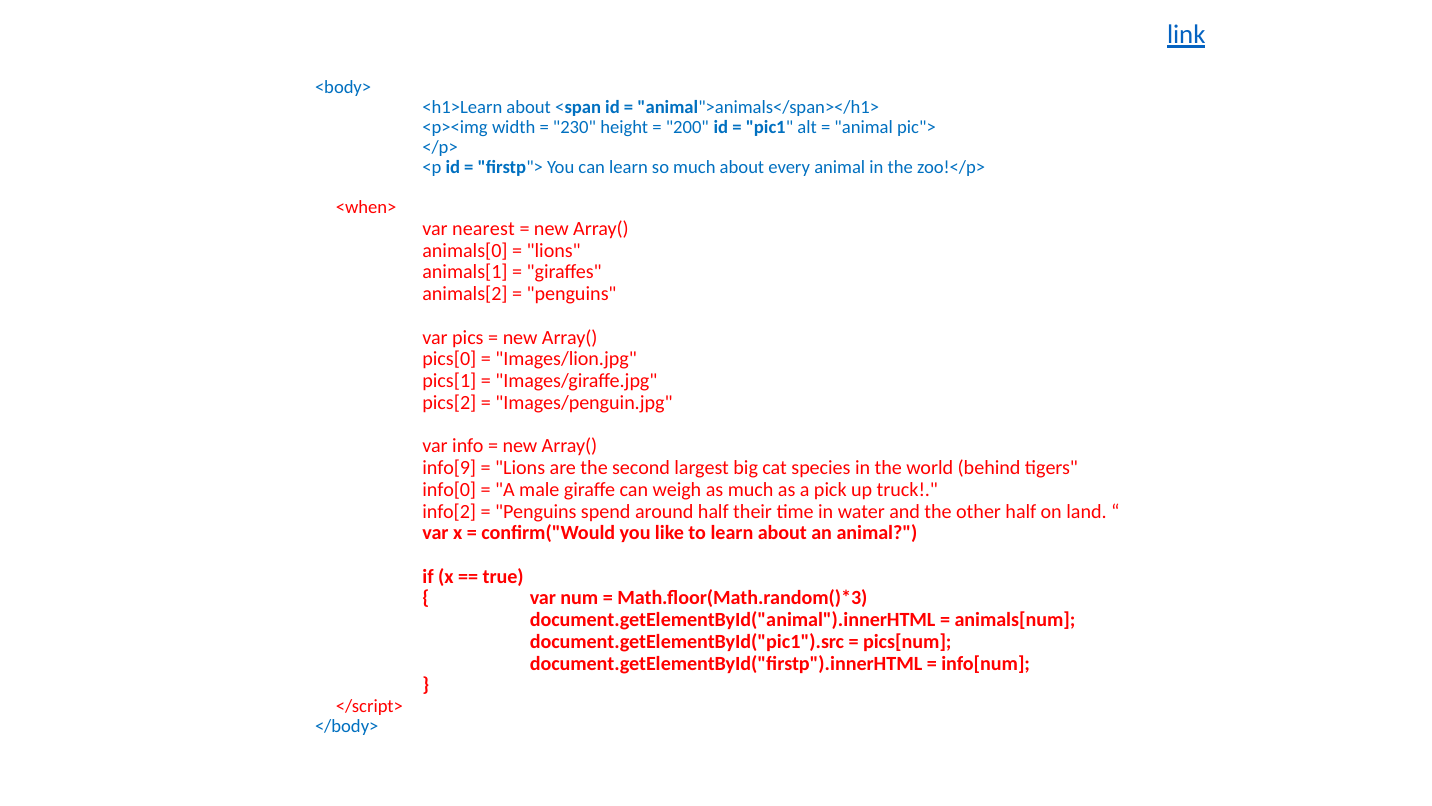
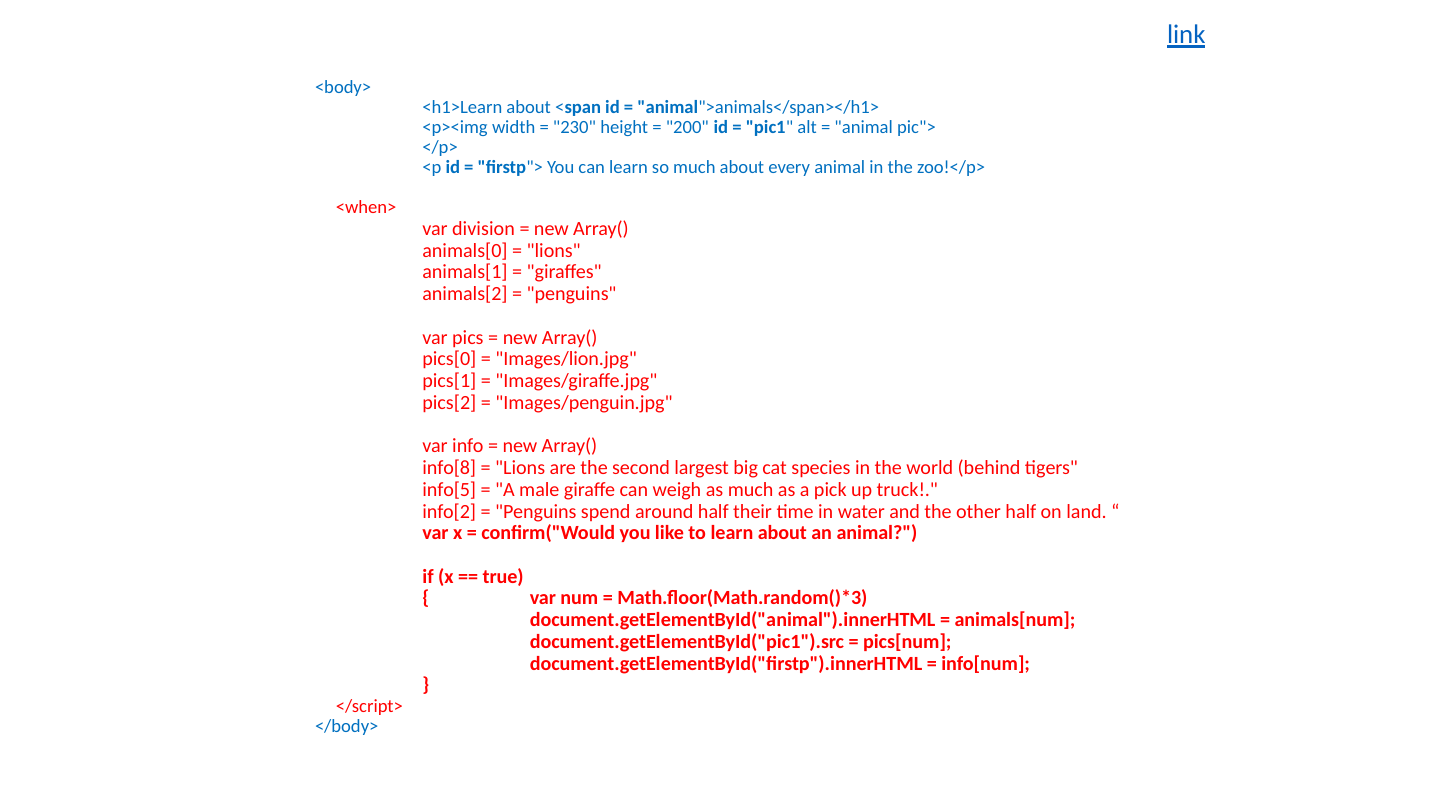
nearest: nearest -> division
info[9: info[9 -> info[8
info[0: info[0 -> info[5
